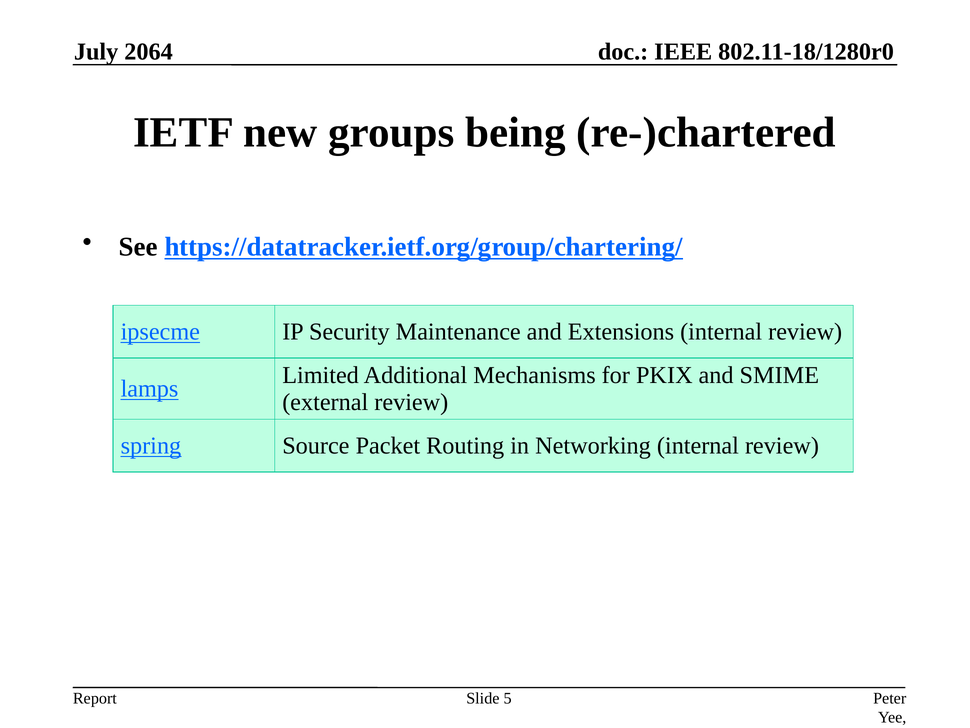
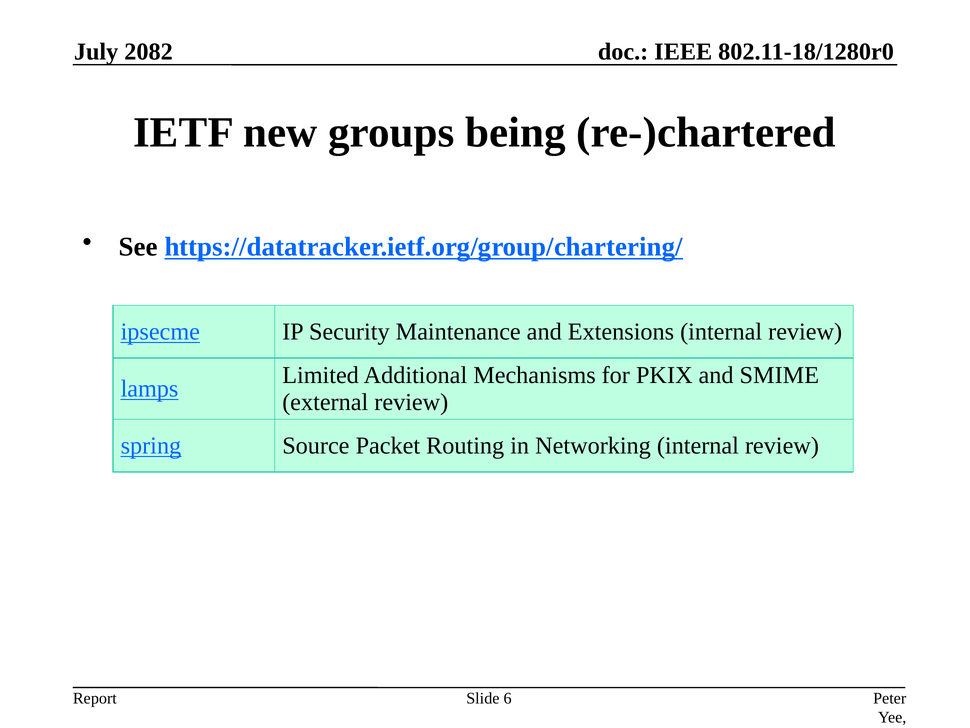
2064: 2064 -> 2082
5: 5 -> 6
